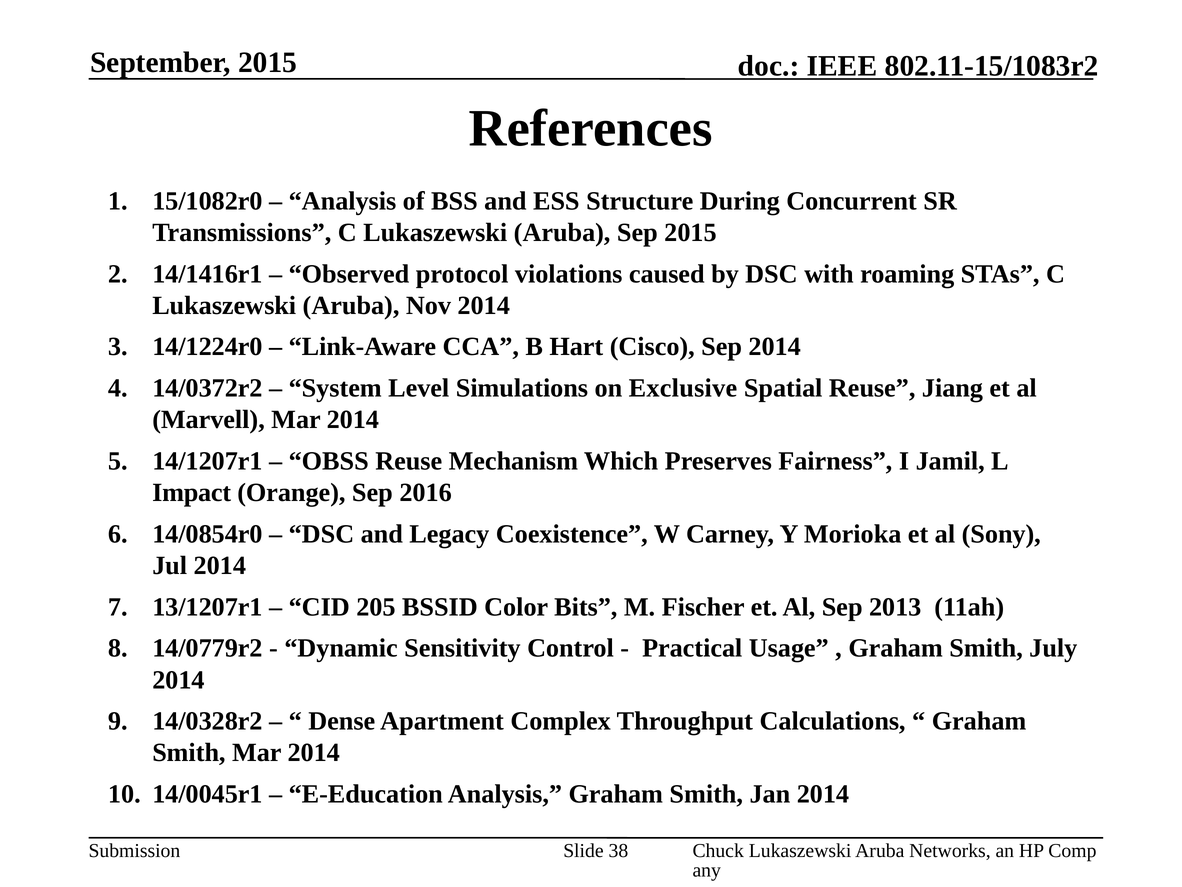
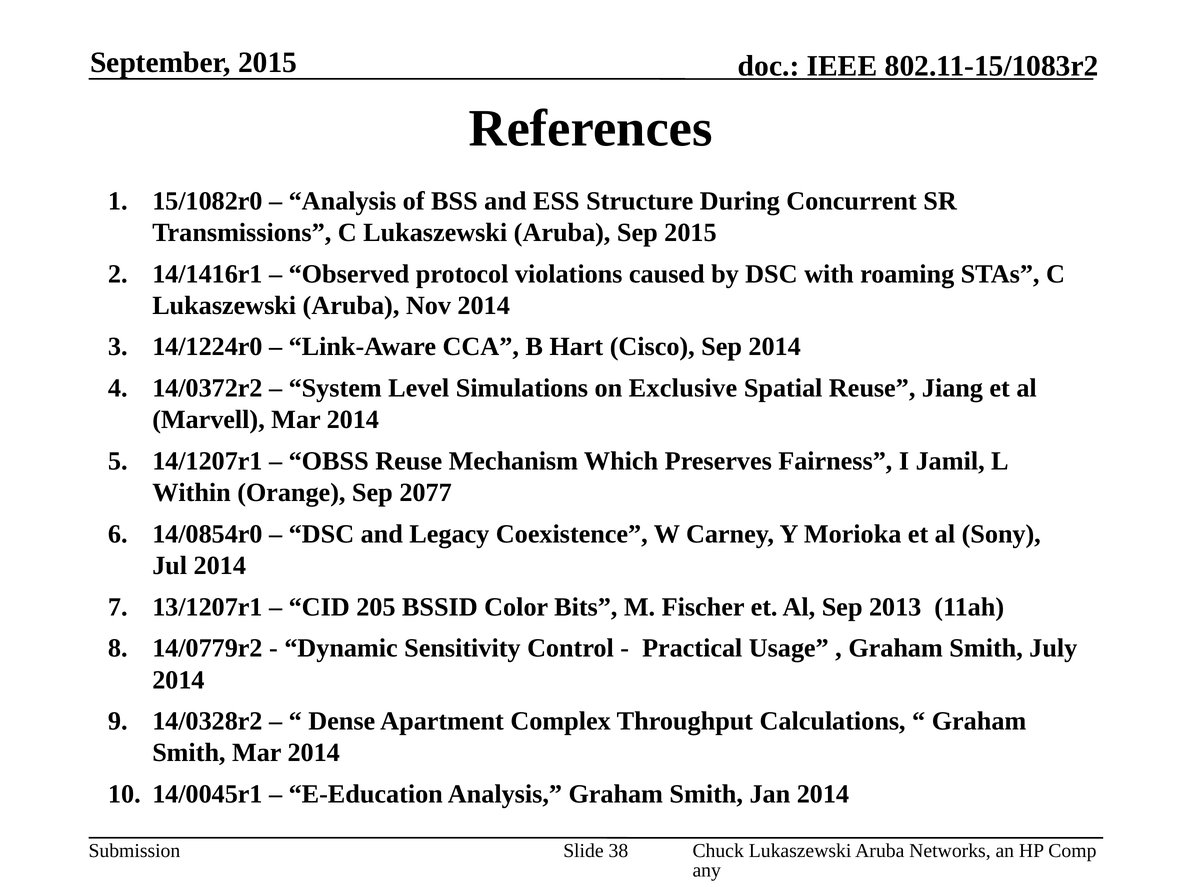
Impact: Impact -> Within
2016: 2016 -> 2077
